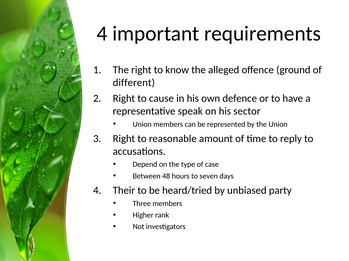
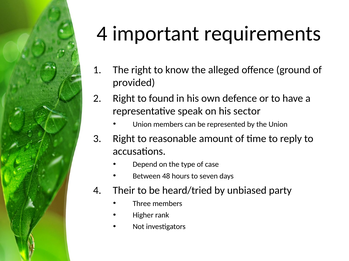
different: different -> provided
cause: cause -> found
